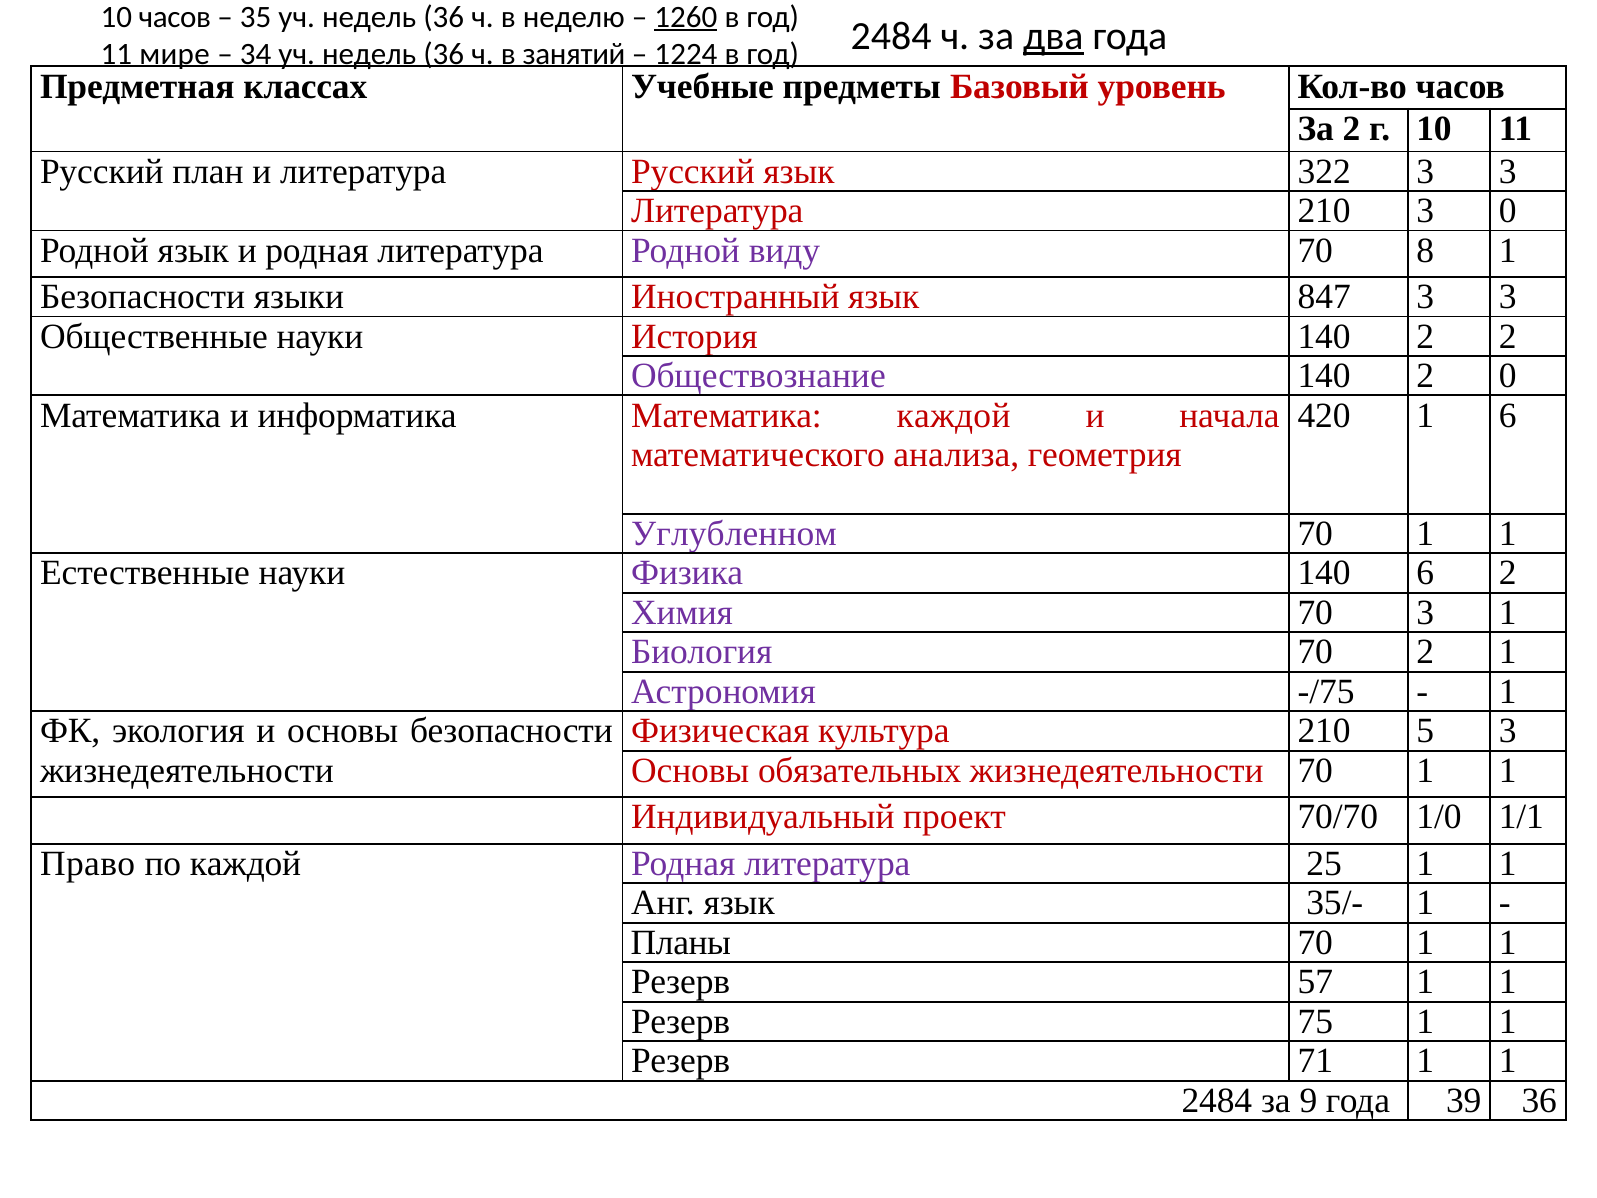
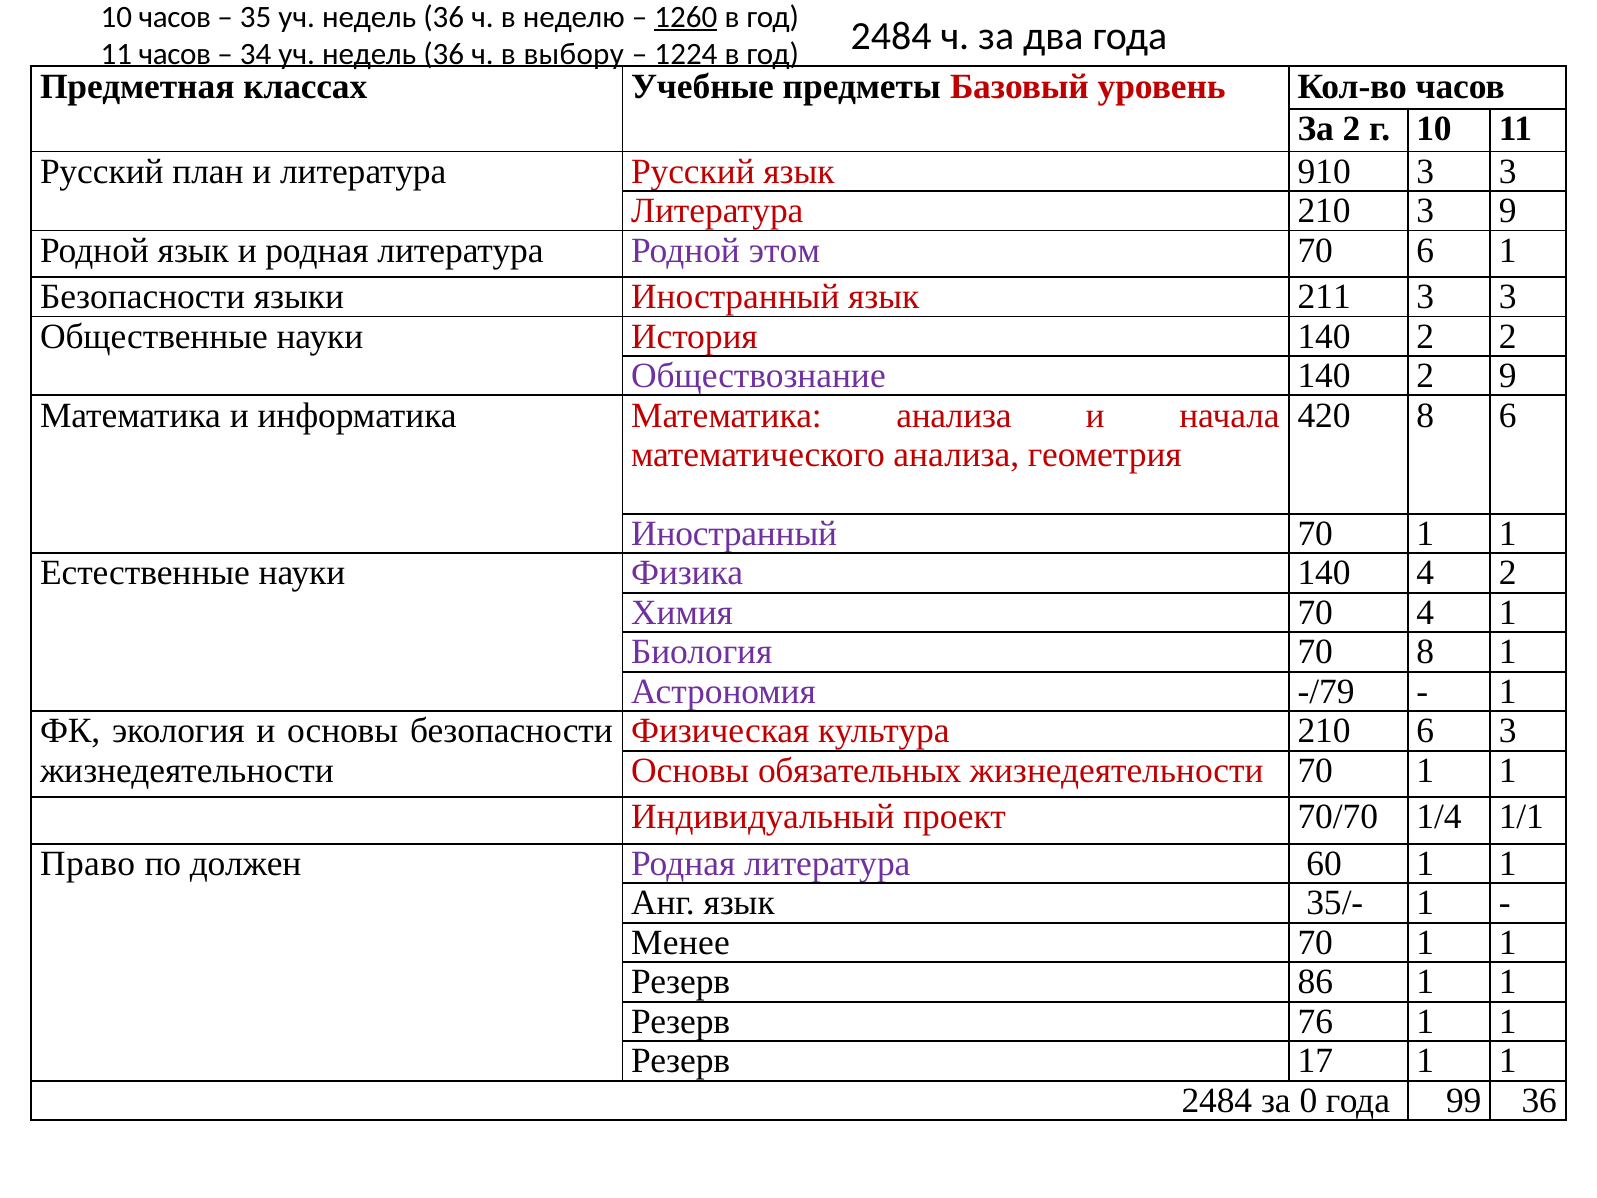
11 мире: мире -> часов
занятий: занятий -> выбору
два underline: present -> none
322: 322 -> 910
3 0: 0 -> 9
виду: виду -> этом
70 8: 8 -> 6
847: 847 -> 211
2 0: 0 -> 9
Математика каждой: каждой -> анализа
420 1: 1 -> 8
Углубленном at (734, 534): Углубленном -> Иностранный
140 6: 6 -> 4
70 3: 3 -> 4
70 2: 2 -> 8
-/75: -/75 -> -/79
210 5: 5 -> 6
1/0: 1/0 -> 1/4
по каждой: каждой -> должен
25: 25 -> 60
Планы: Планы -> Менее
57: 57 -> 86
75: 75 -> 76
71: 71 -> 17
9: 9 -> 0
39: 39 -> 99
